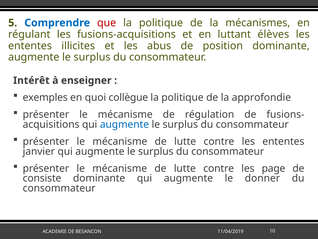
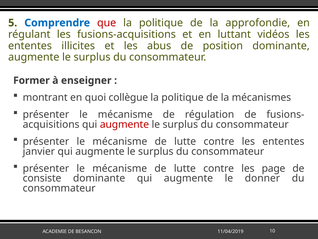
mécanismes: mécanismes -> approfondie
élèves: élèves -> vidéos
Intérêt: Intérêt -> Former
exemples: exemples -> montrant
approfondie: approfondie -> mécanismes
augmente at (124, 124) colour: blue -> red
